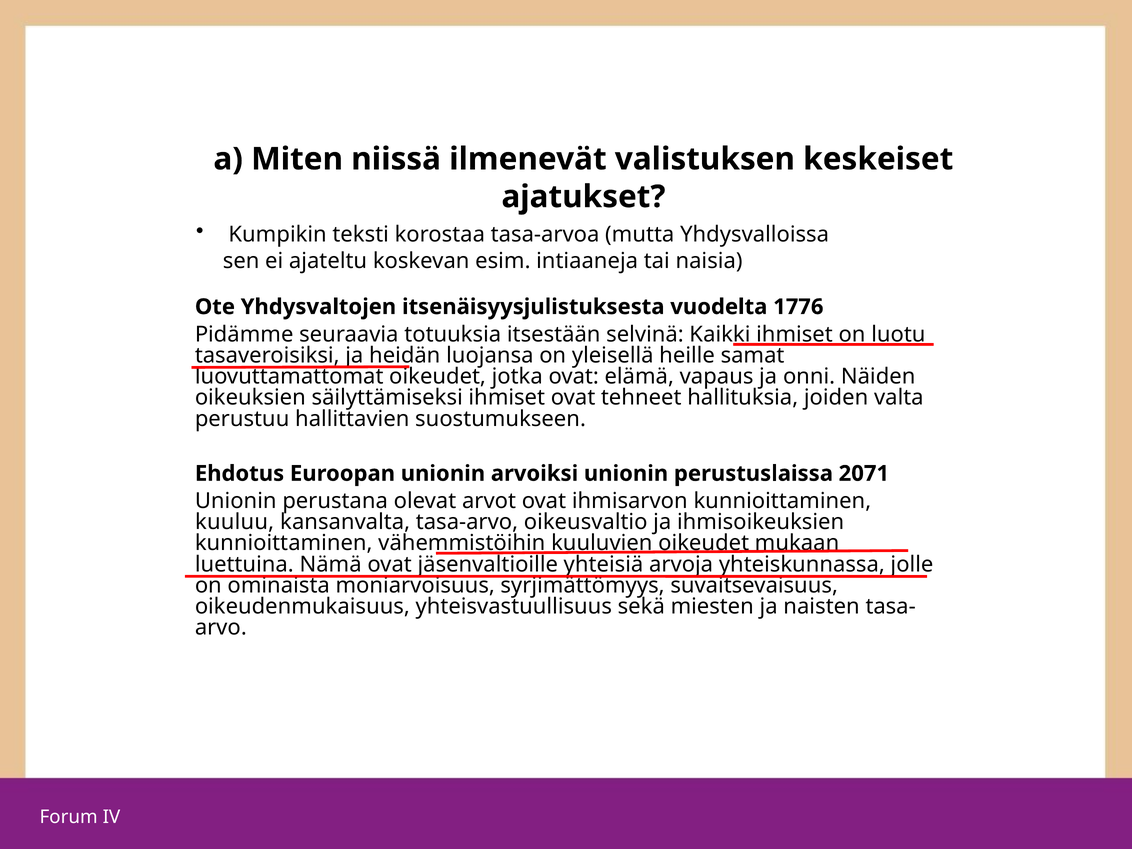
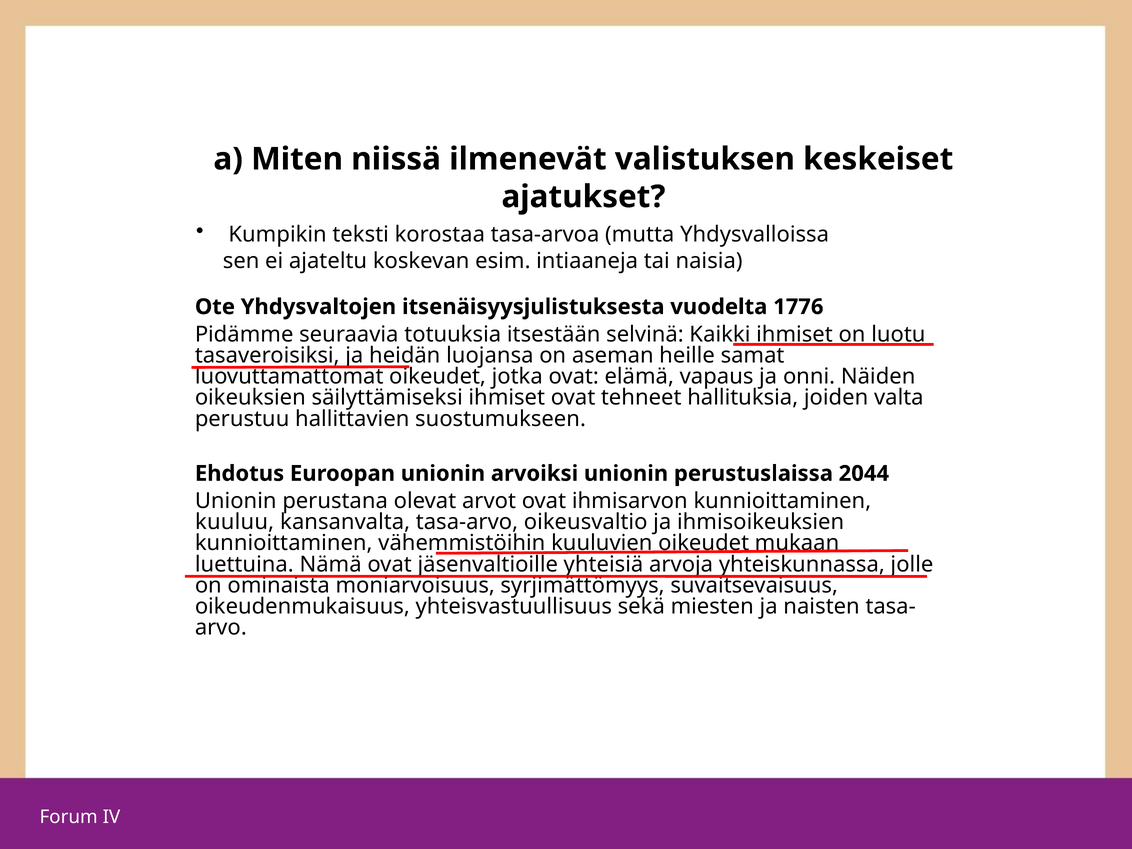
yleisellä: yleisellä -> aseman
2071: 2071 -> 2044
